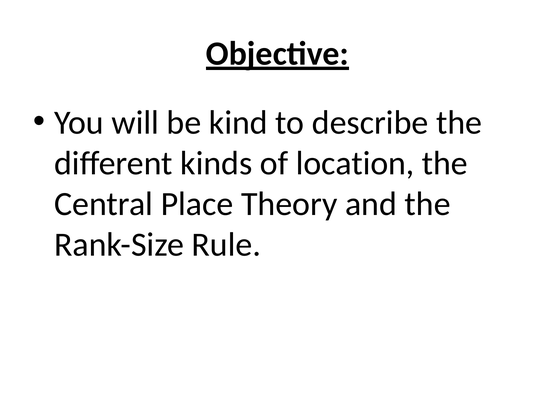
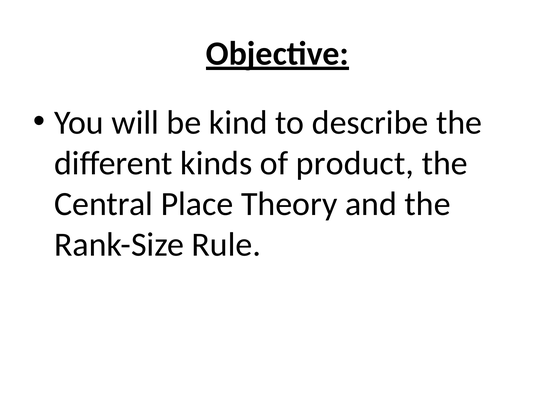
location: location -> product
